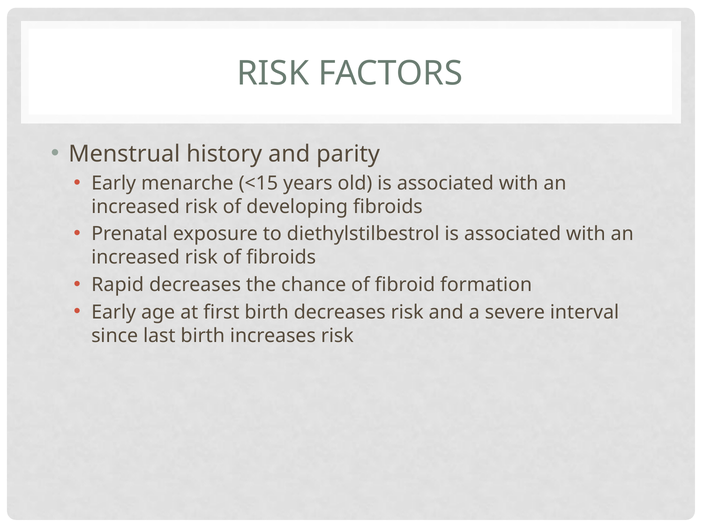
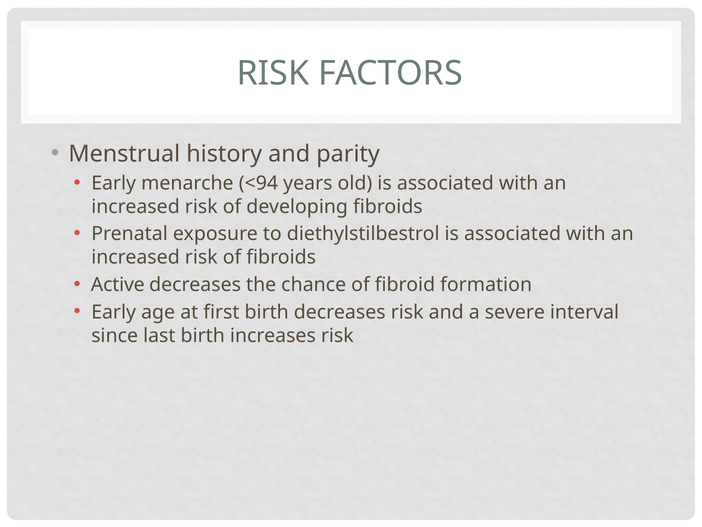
<15: <15 -> <94
Rapid: Rapid -> Active
